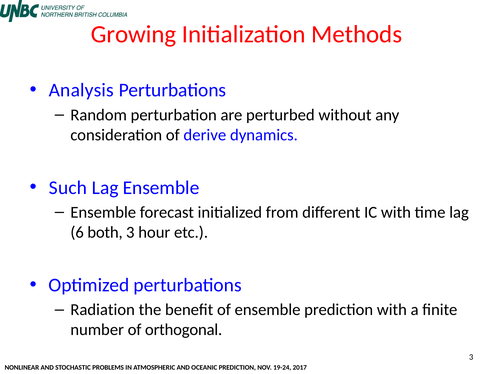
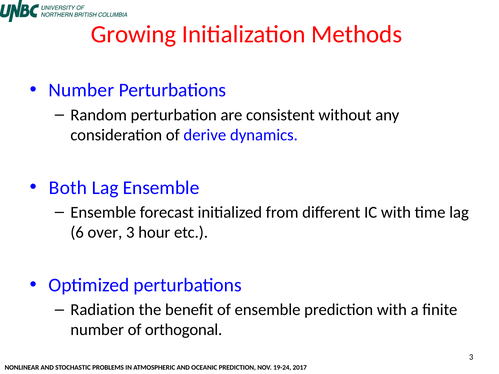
Analysis at (81, 90): Analysis -> Number
perturbed: perturbed -> consistent
Such: Such -> Both
both: both -> over
